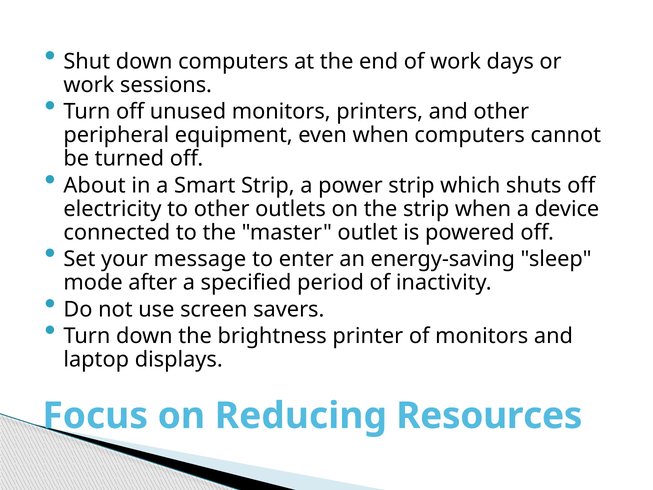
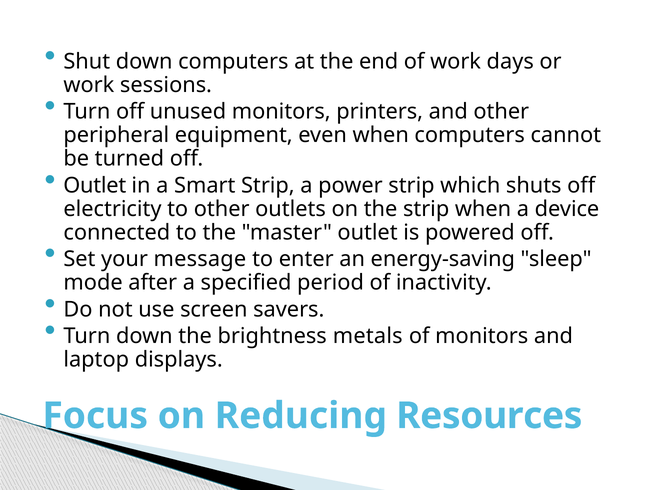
About at (95, 185): About -> Outlet
printer: printer -> metals
